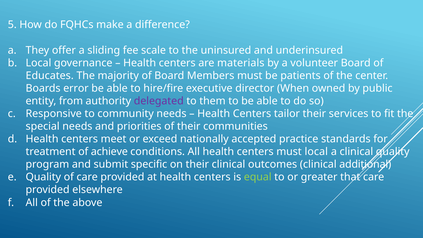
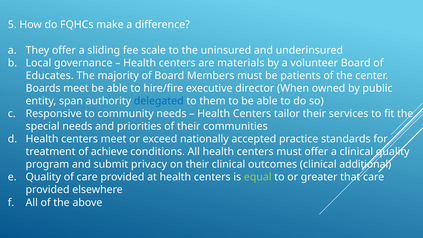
Boards error: error -> meet
from: from -> span
delegated colour: purple -> blue
must local: local -> offer
specific: specific -> privacy
